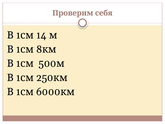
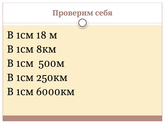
14: 14 -> 18
